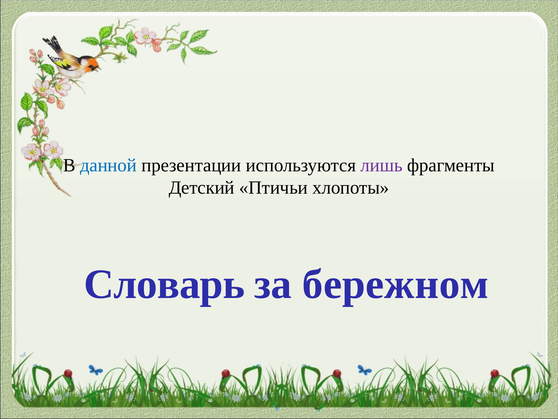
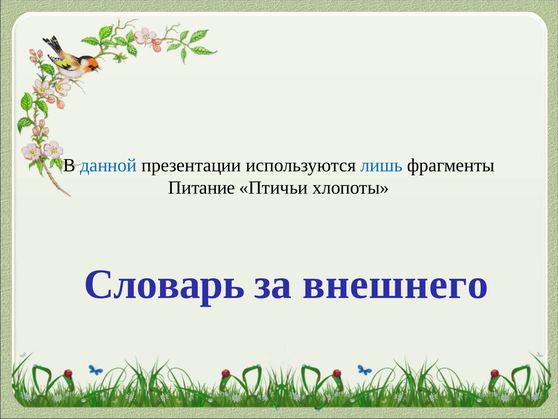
лишь colour: purple -> blue
Детский: Детский -> Питание
бережном: бережном -> внешнего
